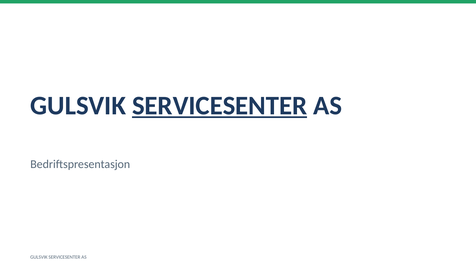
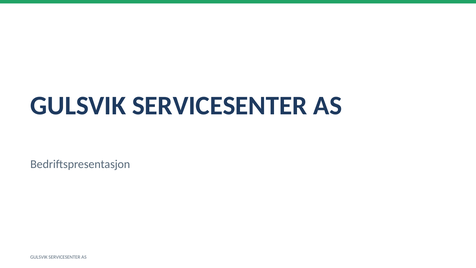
SERVICESENTER at (220, 106) underline: present -> none
